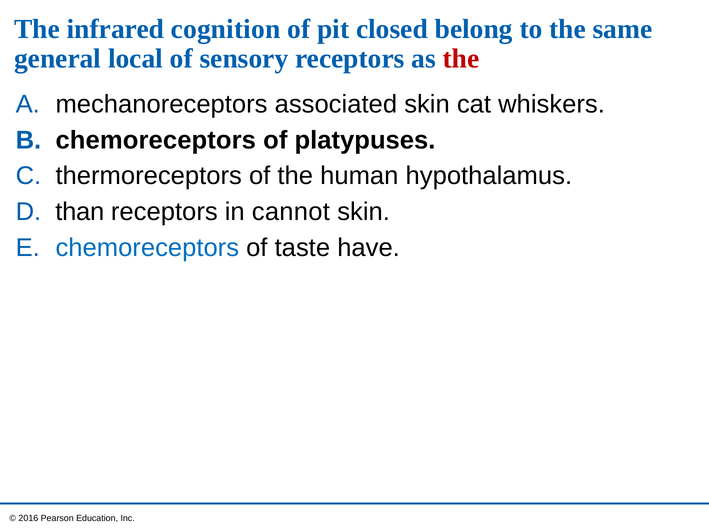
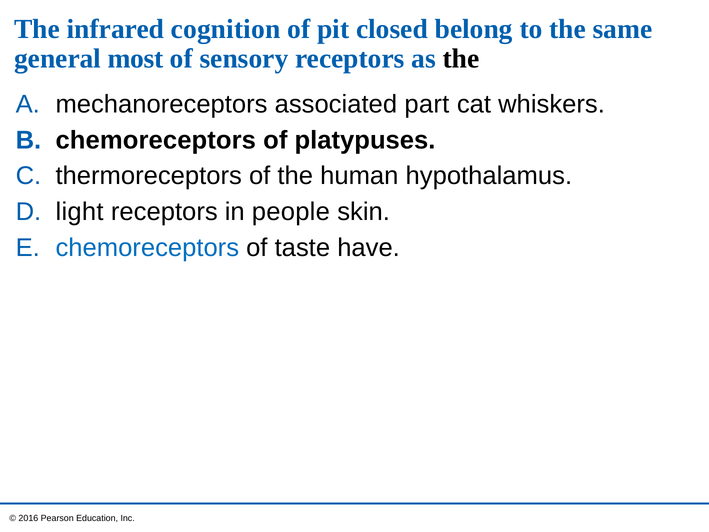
local: local -> most
the at (461, 59) colour: red -> black
associated skin: skin -> part
than: than -> light
cannot: cannot -> people
